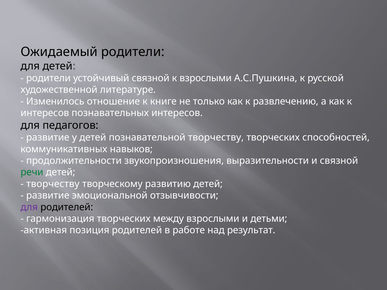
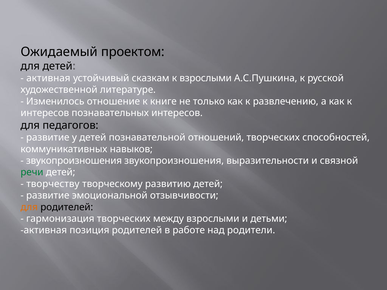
Ожидаемый родители: родители -> проектом
родители at (48, 78): родители -> активная
устойчивый связной: связной -> сказкам
познавательной творчеству: творчеству -> отношений
продолжительности at (74, 161): продолжительности -> звукопроизношения
для at (29, 207) colour: purple -> orange
результат: результат -> родители
